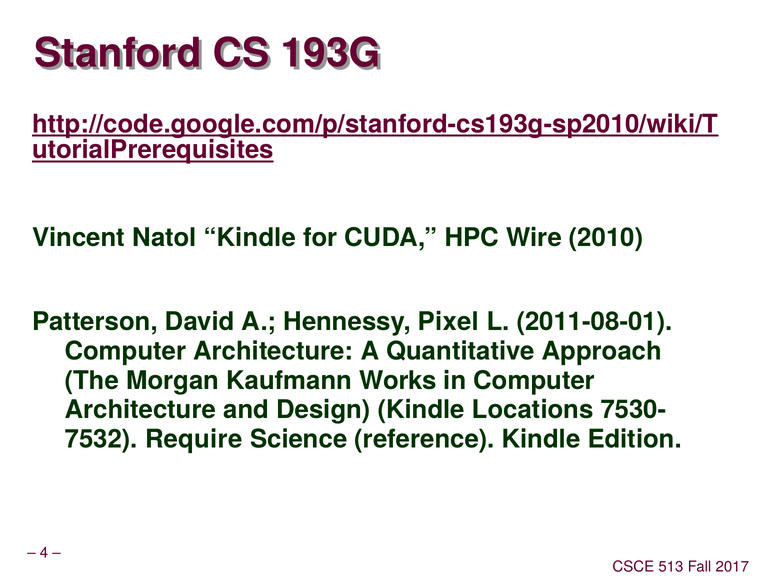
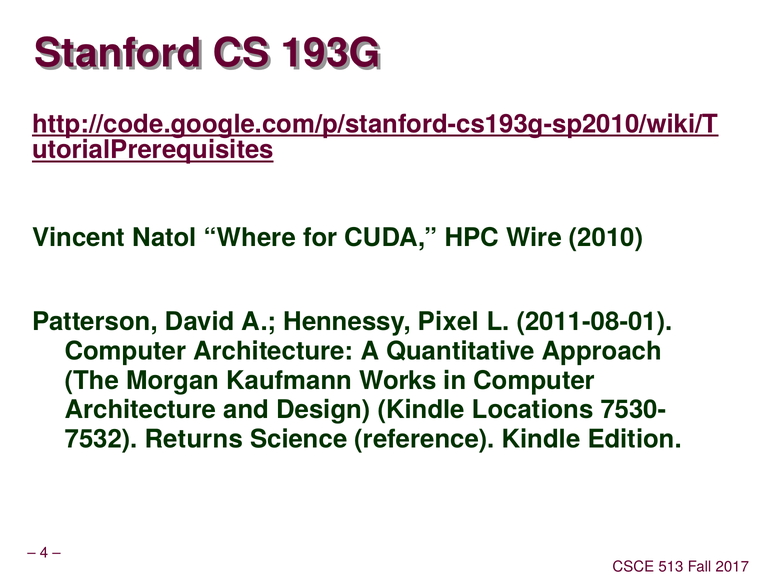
Natol Kindle: Kindle -> Where
Require: Require -> Returns
